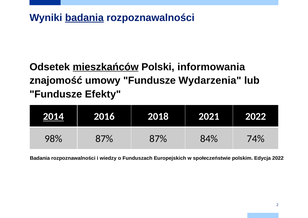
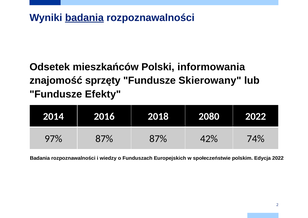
mieszkańców underline: present -> none
umowy: umowy -> sprzęty
Wydarzenia: Wydarzenia -> Skierowany
2014 underline: present -> none
2021: 2021 -> 2080
98%: 98% -> 97%
84%: 84% -> 42%
